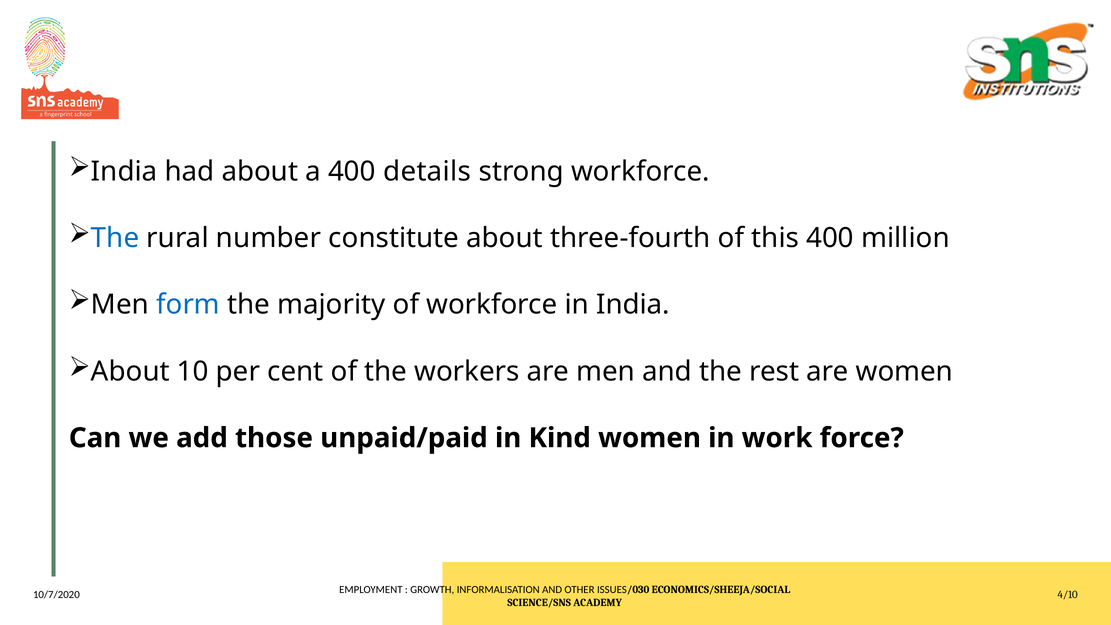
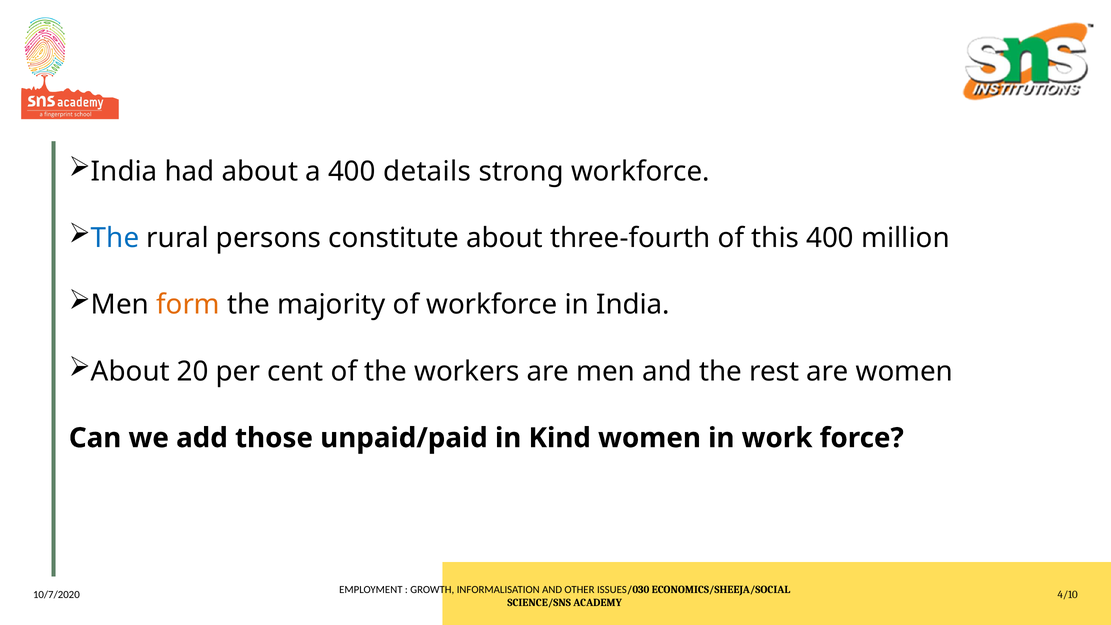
number: number -> persons
form colour: blue -> orange
10: 10 -> 20
